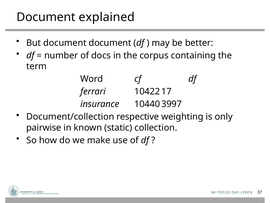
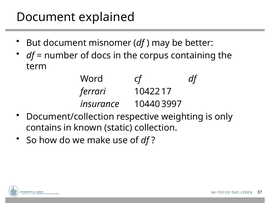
document document: document -> misnomer
pairwise: pairwise -> contains
